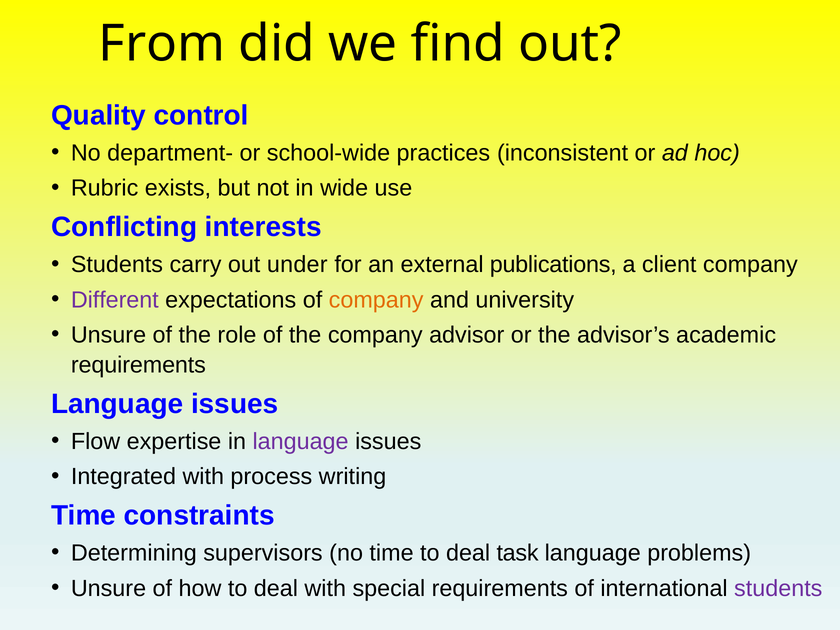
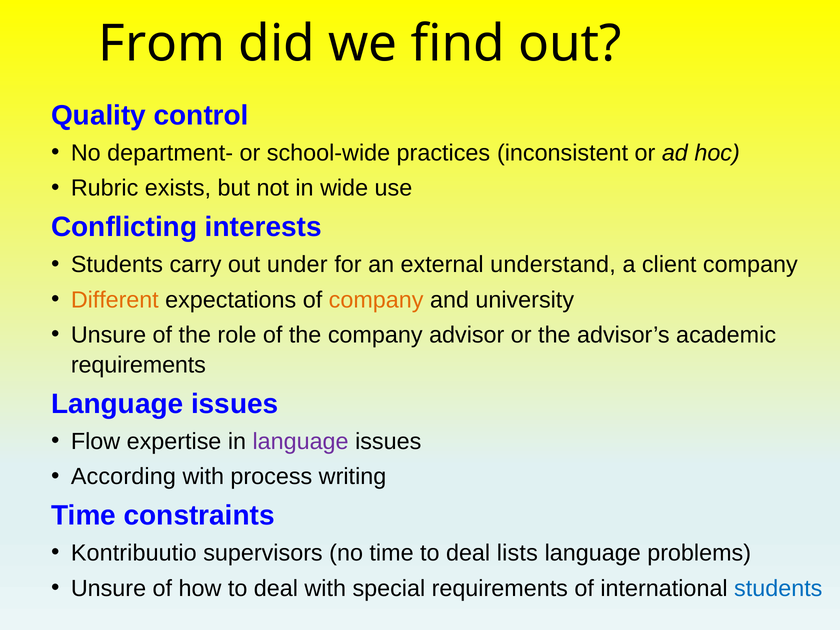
publications: publications -> understand
Different colour: purple -> orange
Integrated: Integrated -> According
Determining: Determining -> Kontribuutio
task: task -> lists
students at (778, 588) colour: purple -> blue
